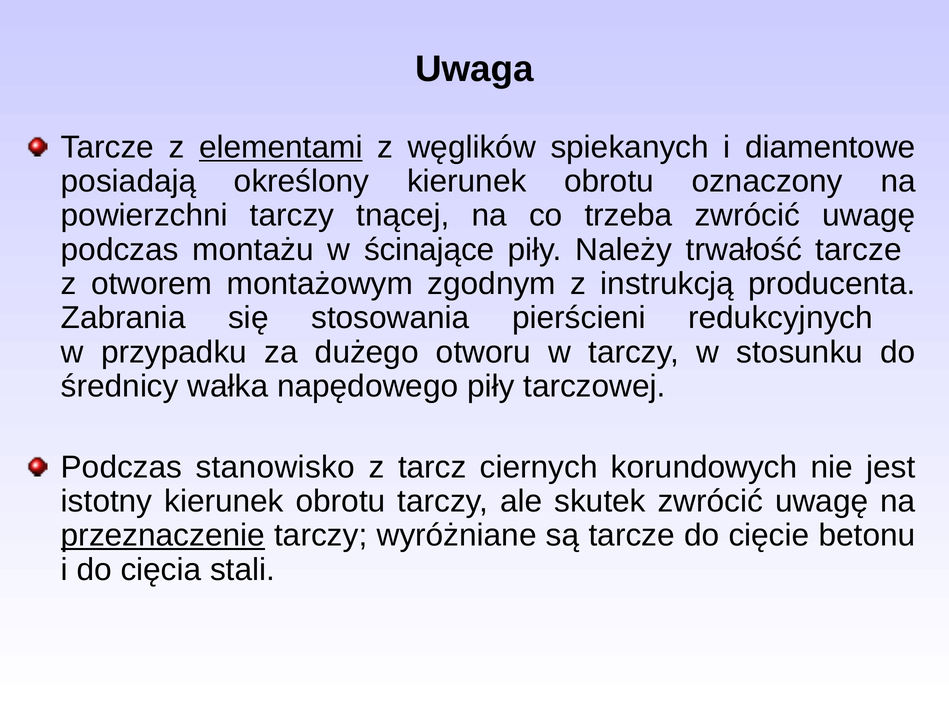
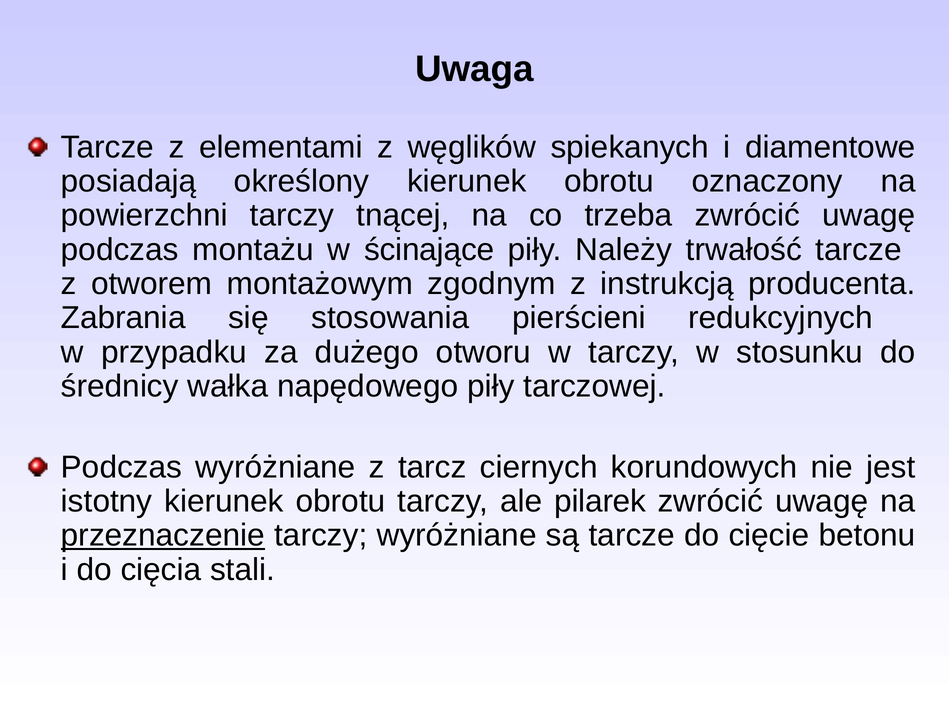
elementami underline: present -> none
Podczas stanowisko: stanowisko -> wyróżniane
skutek: skutek -> pilarek
